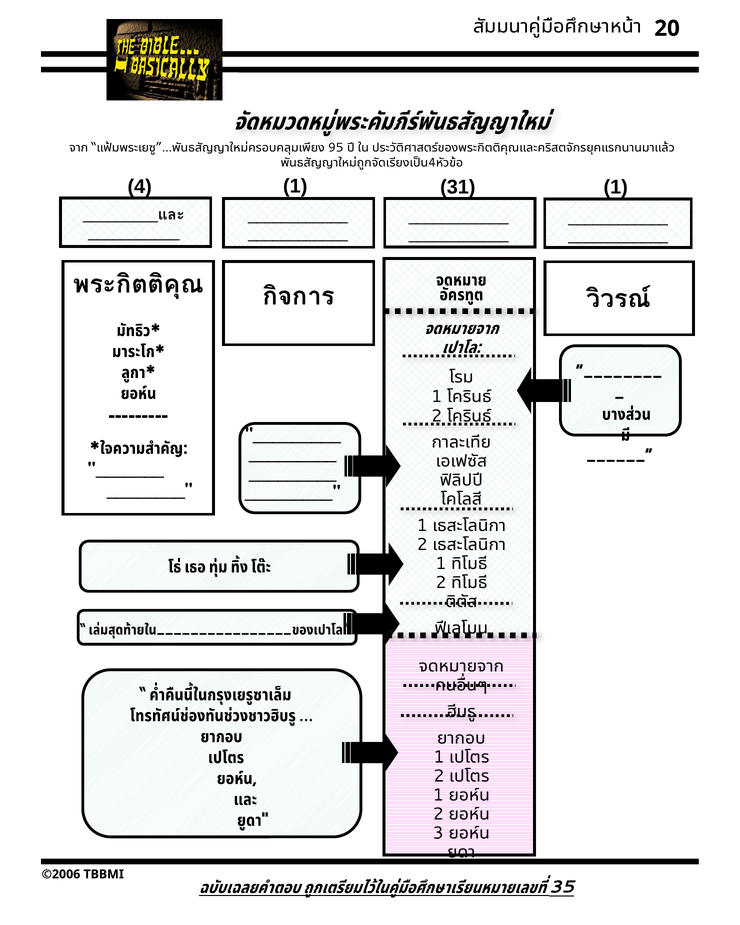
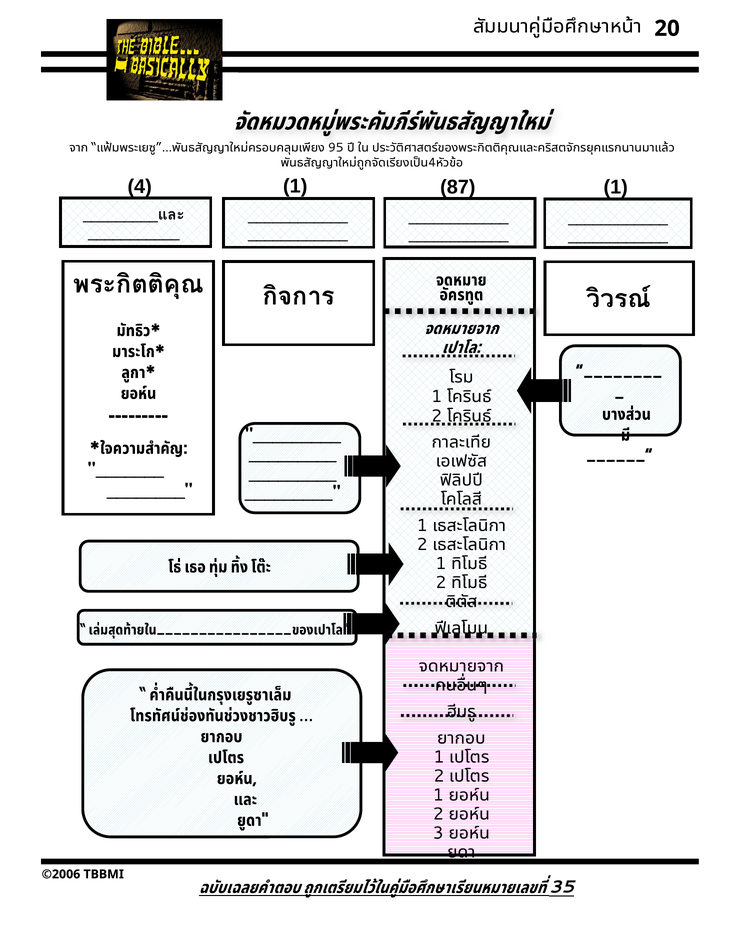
31: 31 -> 87
